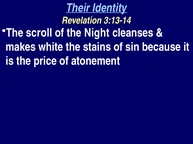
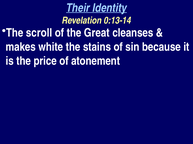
3:13-14: 3:13-14 -> 0:13-14
Night: Night -> Great
